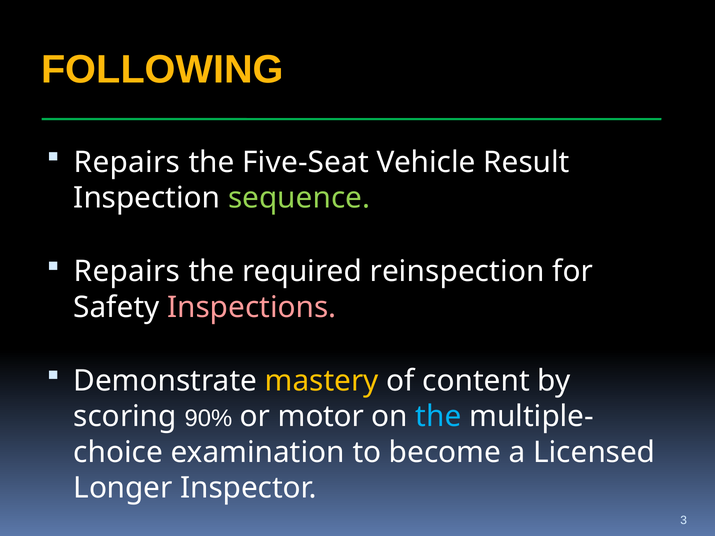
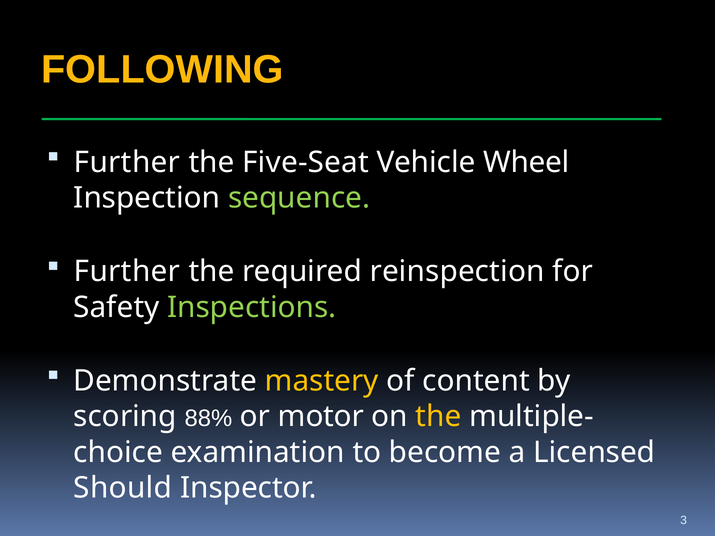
Repairs at (127, 162): Repairs -> Further
Result: Result -> Wheel
Repairs at (127, 272): Repairs -> Further
Inspections colour: pink -> light green
90%: 90% -> 88%
the at (438, 417) colour: light blue -> yellow
Longer: Longer -> Should
